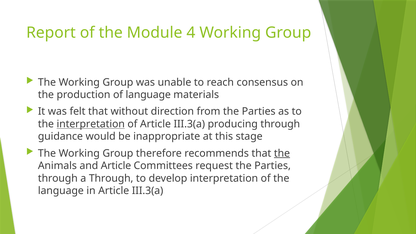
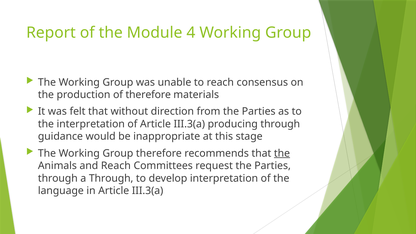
of language: language -> therefore
interpretation at (91, 124) underline: present -> none
and Article: Article -> Reach
